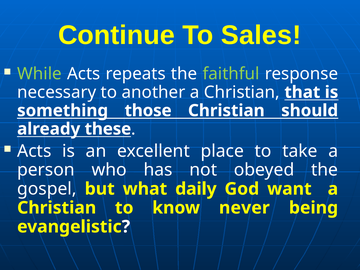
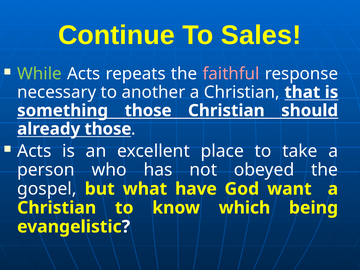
faithful colour: light green -> pink
already these: these -> those
daily: daily -> have
never: never -> which
